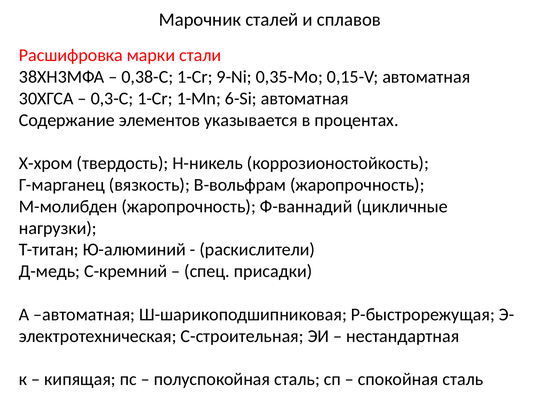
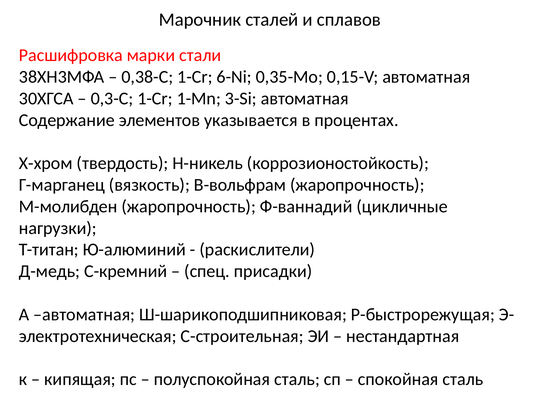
9-Ni: 9-Ni -> 6-Ni
6-Si: 6-Si -> 3-Si
